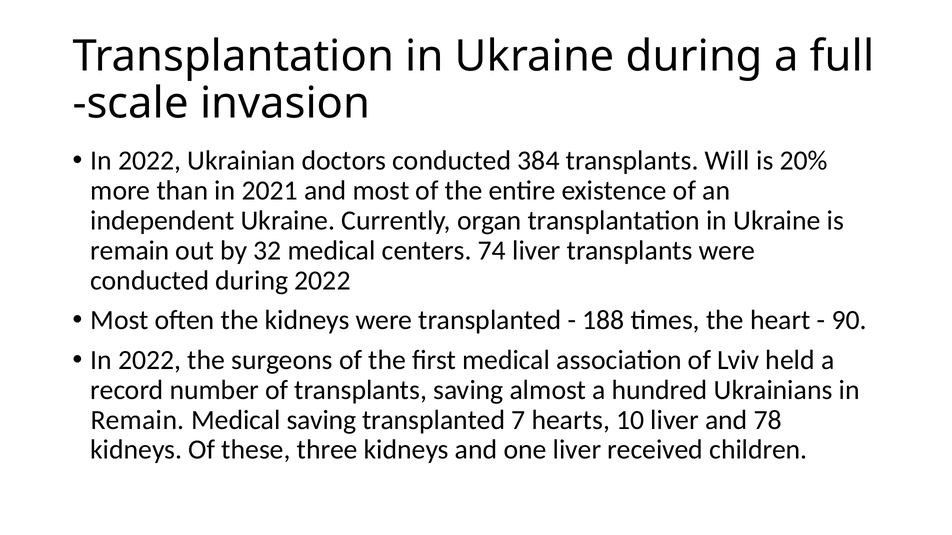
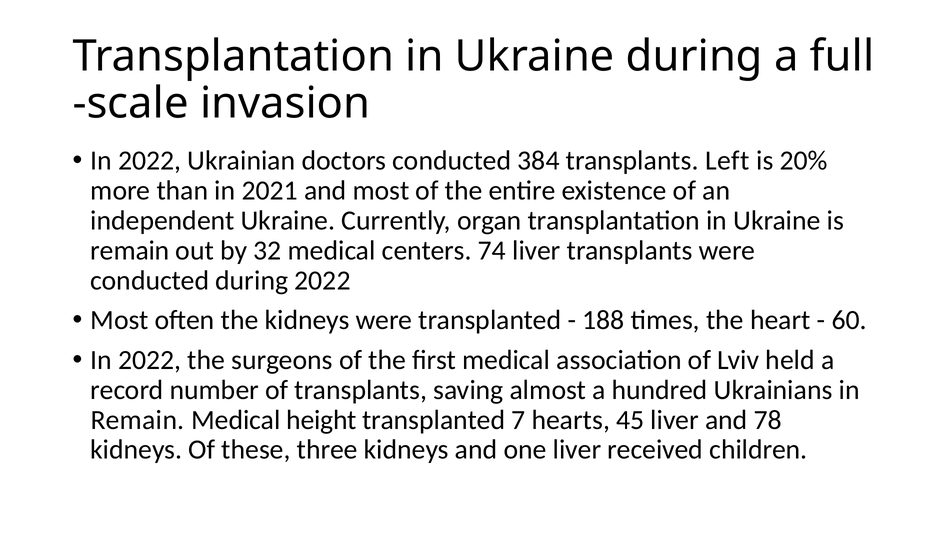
Will: Will -> Left
90: 90 -> 60
Medical saving: saving -> height
10: 10 -> 45
